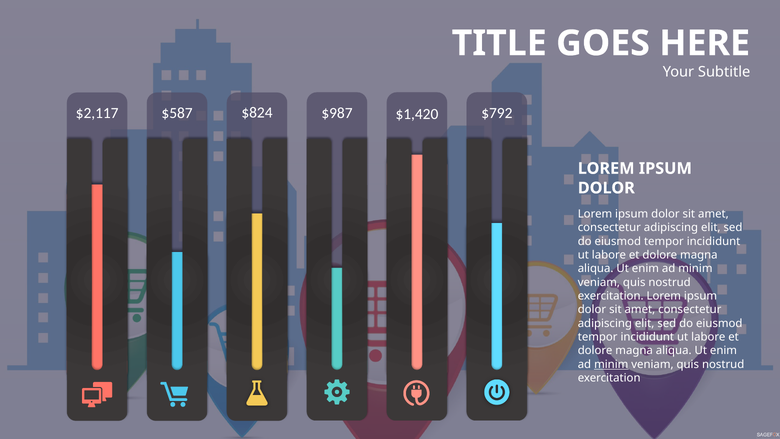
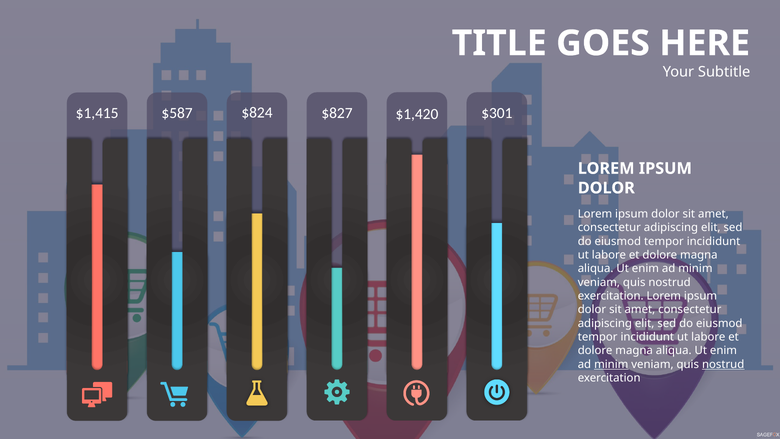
$2,117: $2,117 -> $1,415
$987: $987 -> $827
$792: $792 -> $301
nostrud at (723, 364) underline: none -> present
